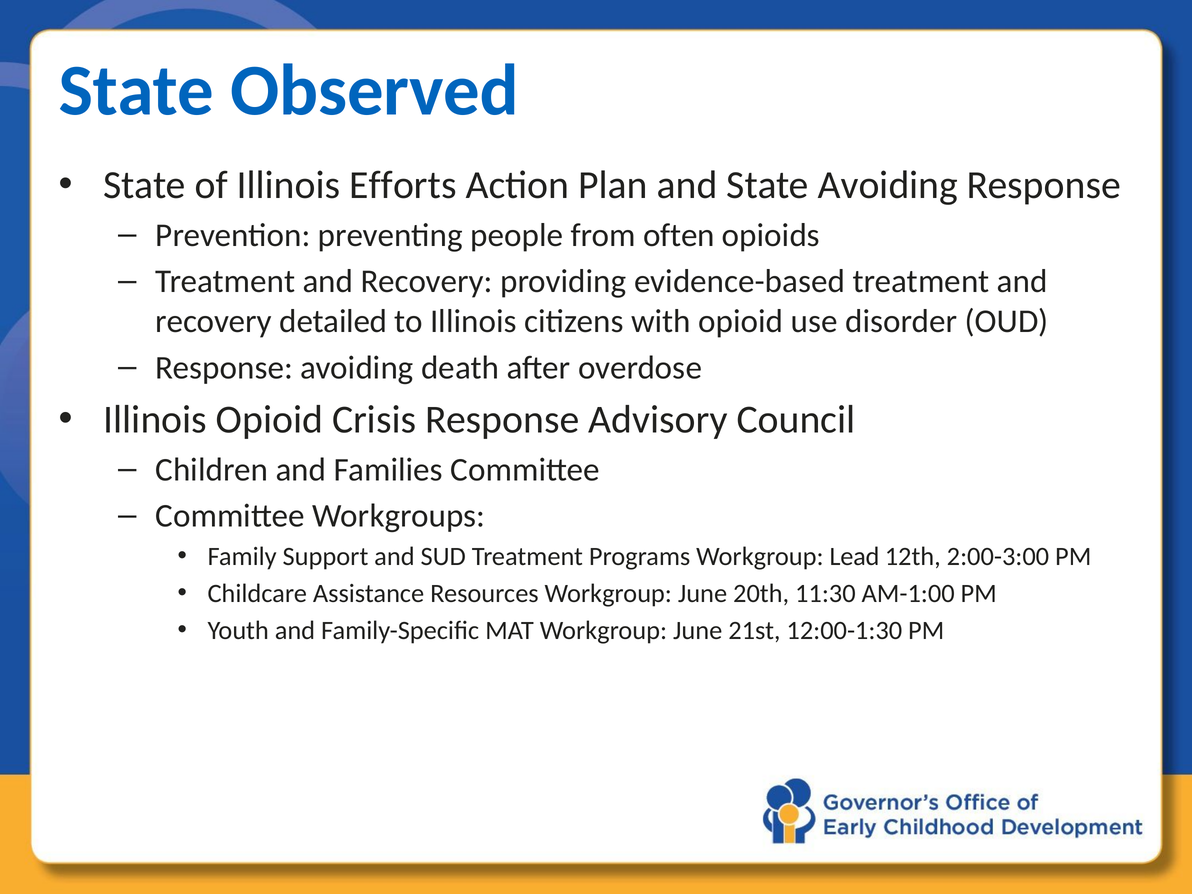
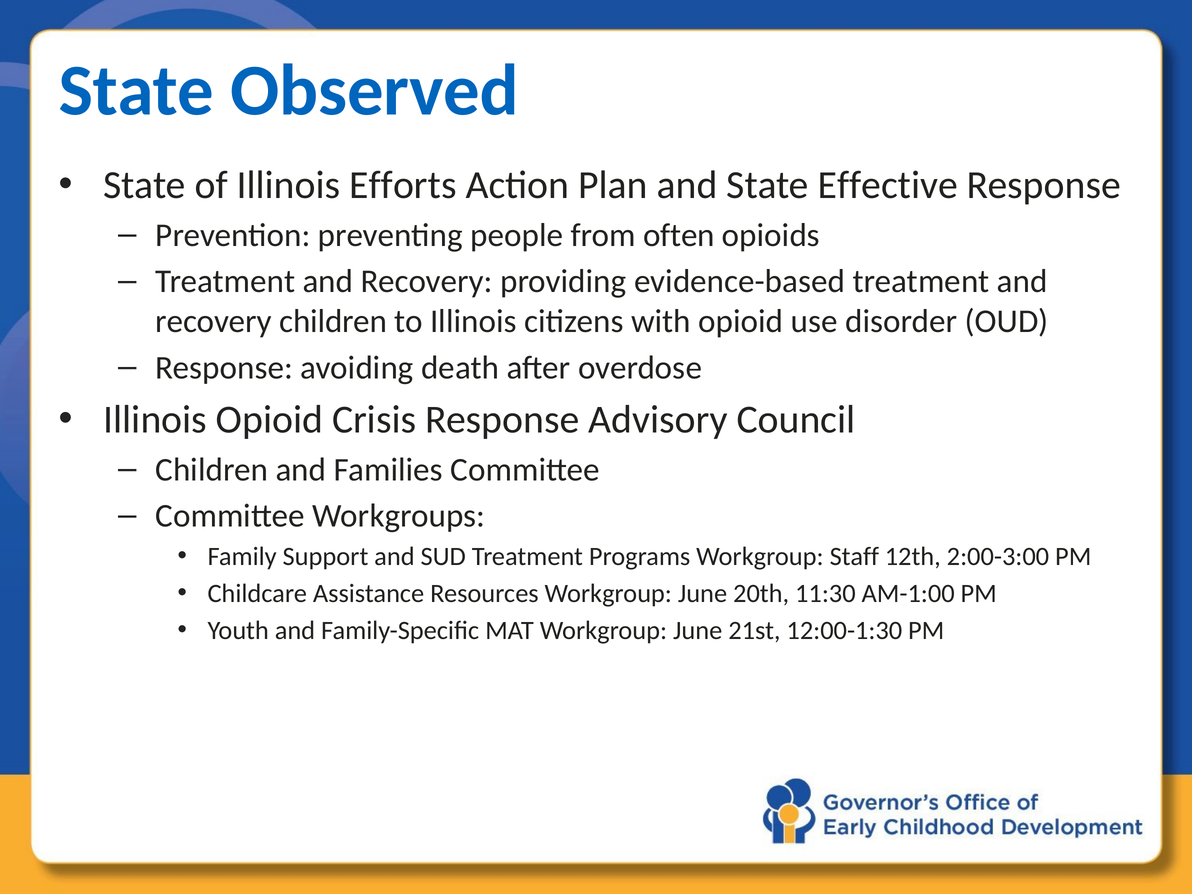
State Avoiding: Avoiding -> Effective
recovery detailed: detailed -> children
Lead: Lead -> Staff
